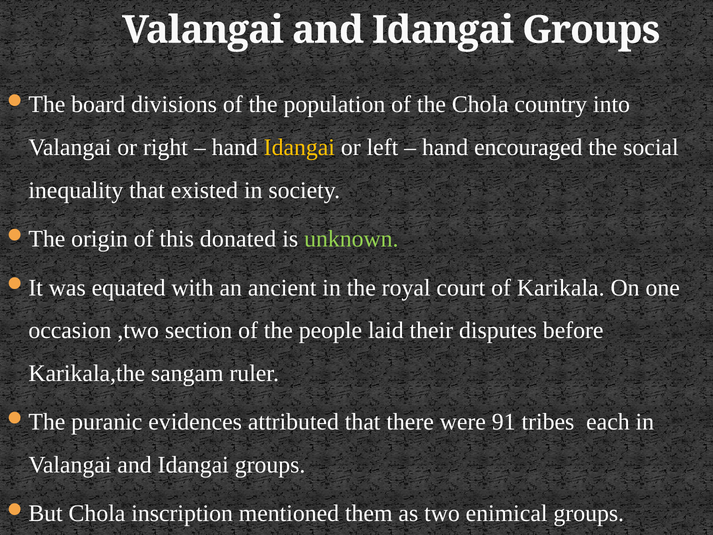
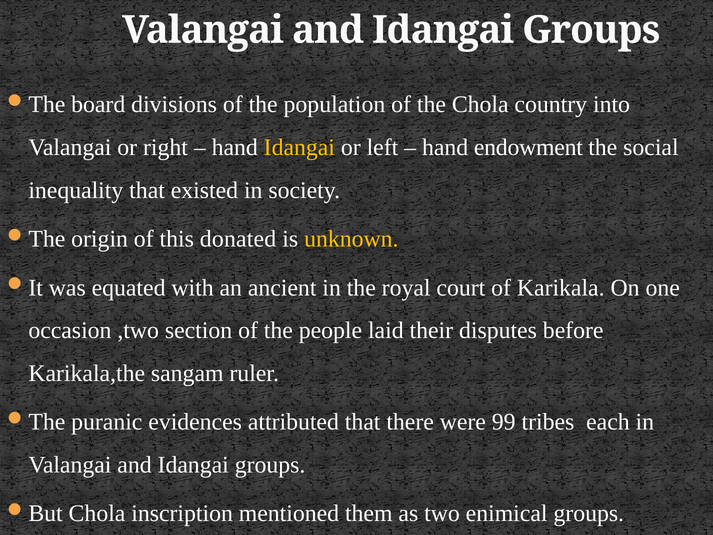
encouraged: encouraged -> endowment
unknown colour: light green -> yellow
91: 91 -> 99
